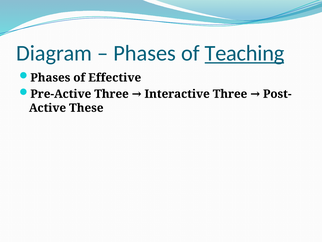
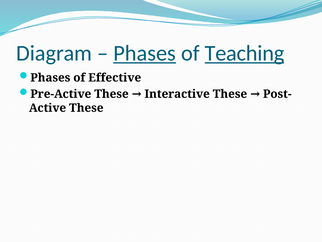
Phases at (145, 53) underline: none -> present
Pre-Active Three: Three -> These
Interactive Three: Three -> These
